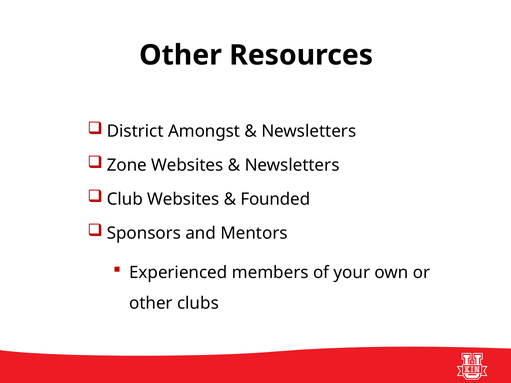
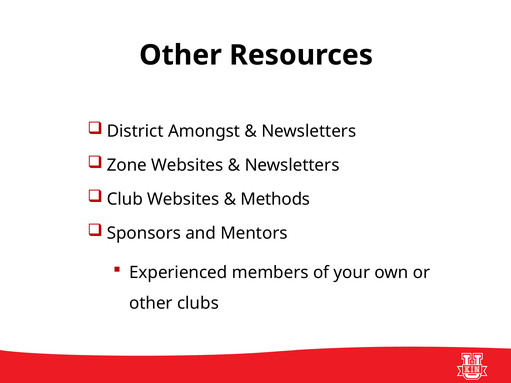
Founded: Founded -> Methods
